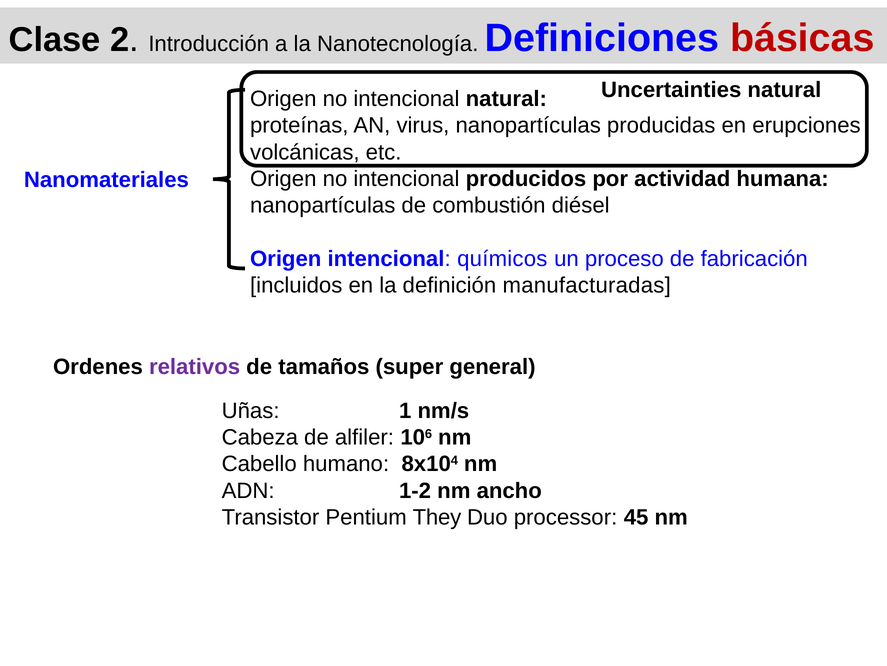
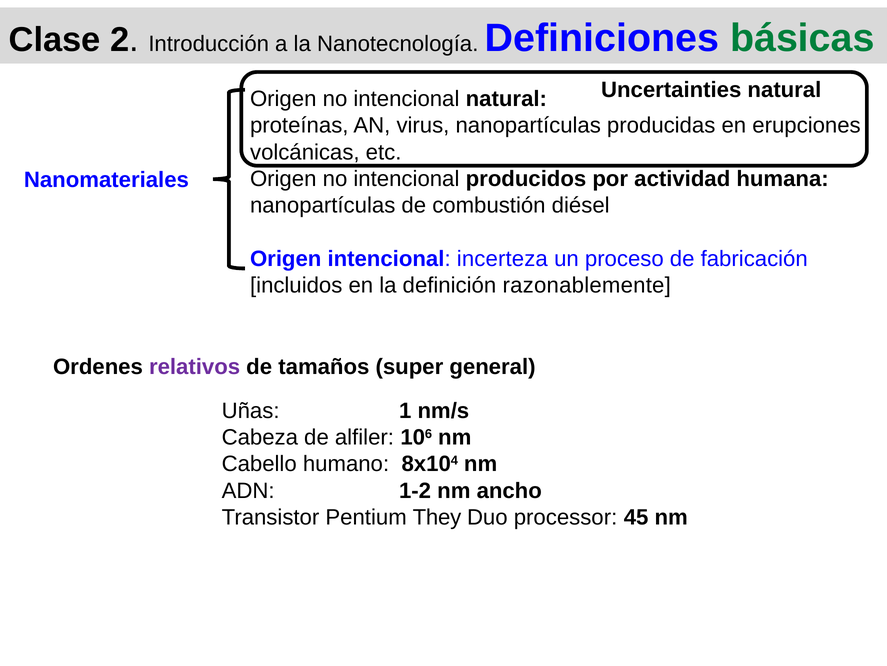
básicas colour: red -> green
químicos: químicos -> incerteza
manufacturadas: manufacturadas -> razonablemente
